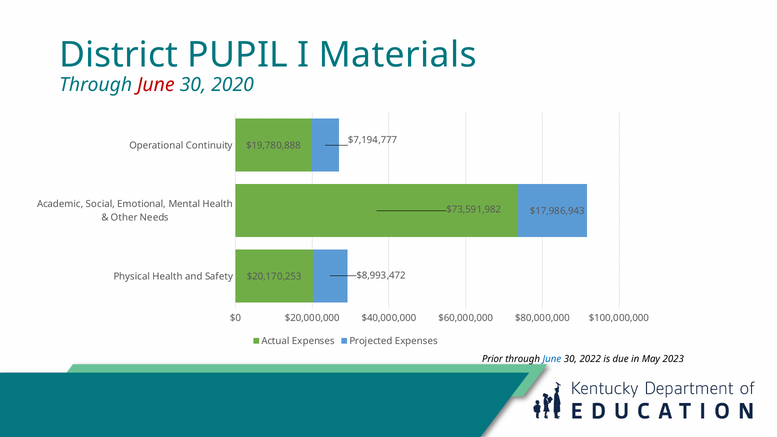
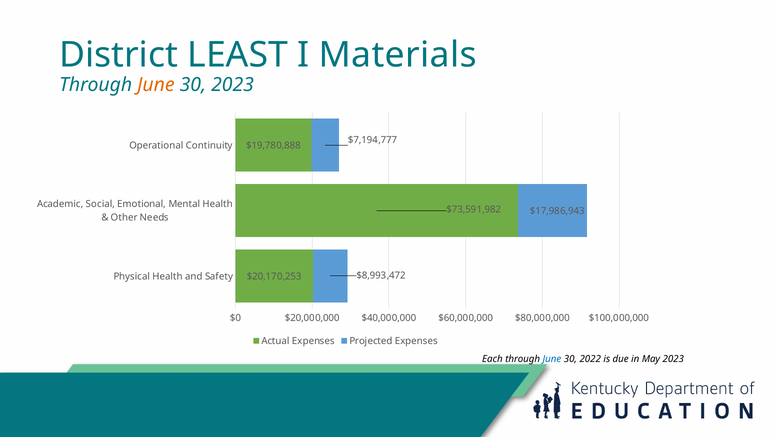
PUPIL: PUPIL -> LEAST
June at (156, 85) colour: red -> orange
30 2020: 2020 -> 2023
Prior: Prior -> Each
